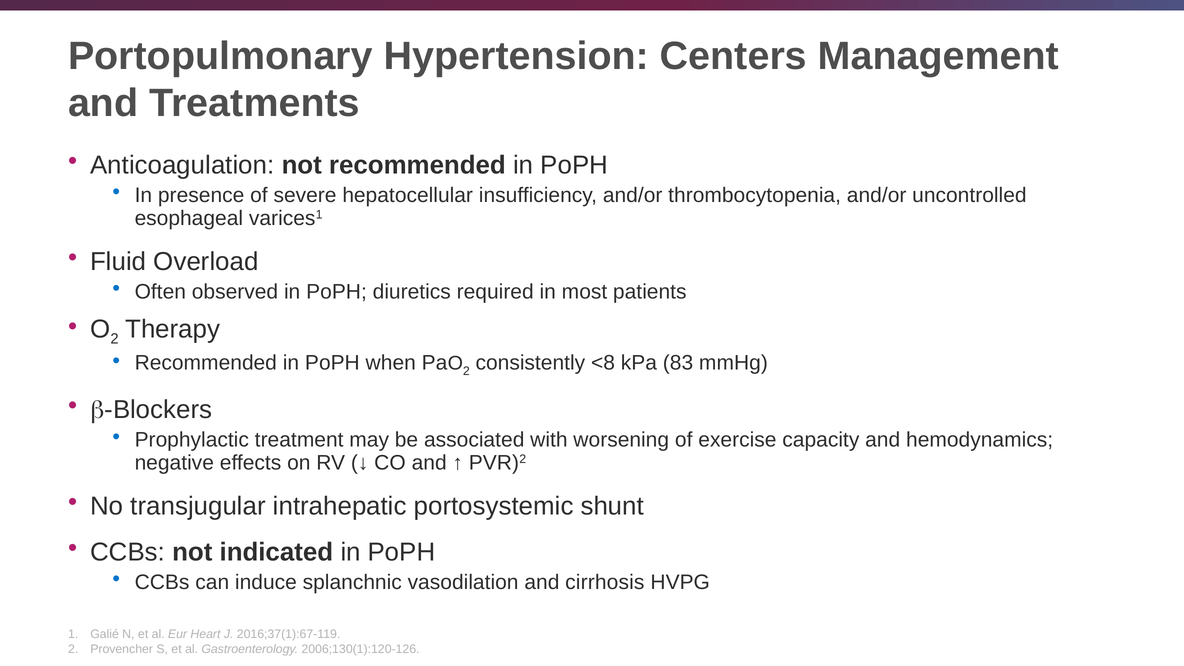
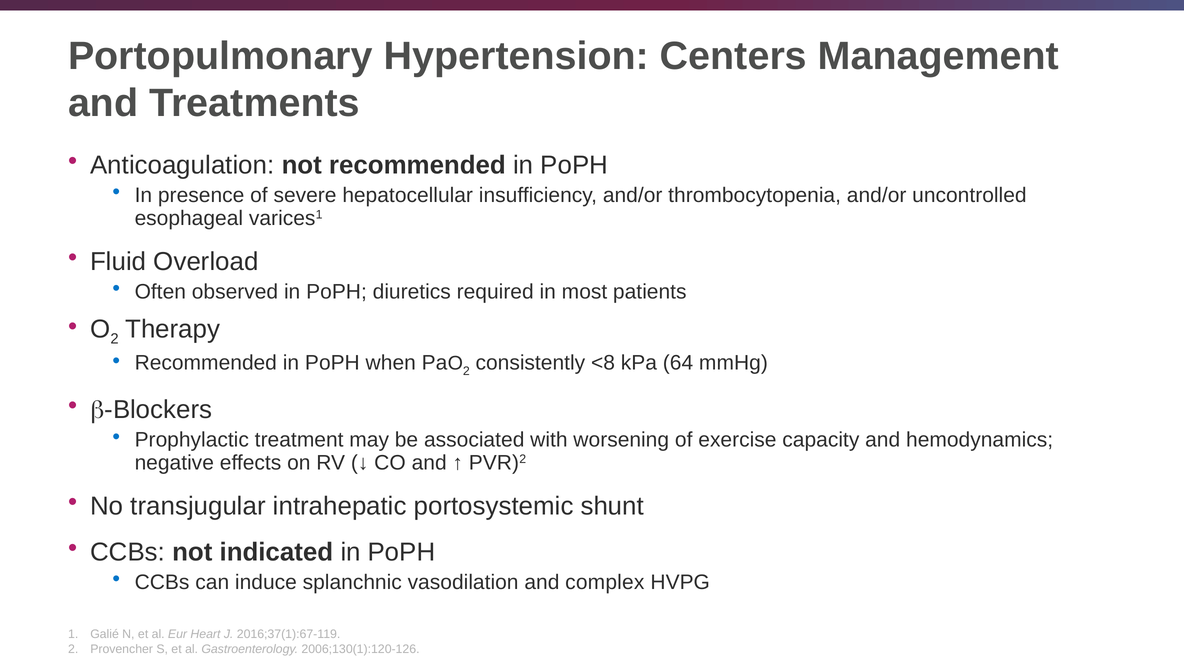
83: 83 -> 64
cirrhosis: cirrhosis -> complex
